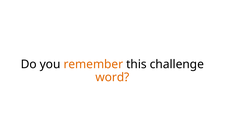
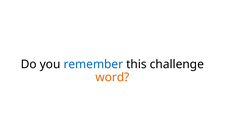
remember colour: orange -> blue
